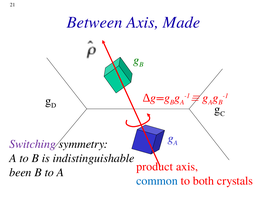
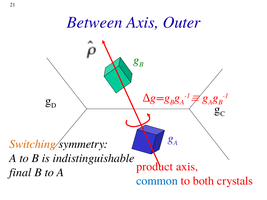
Made: Made -> Outer
Switching colour: purple -> orange
been: been -> final
